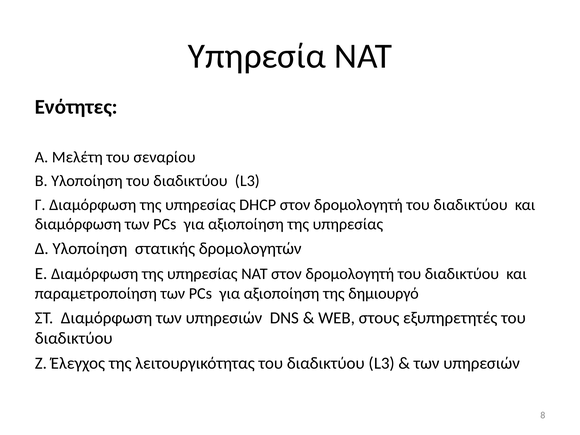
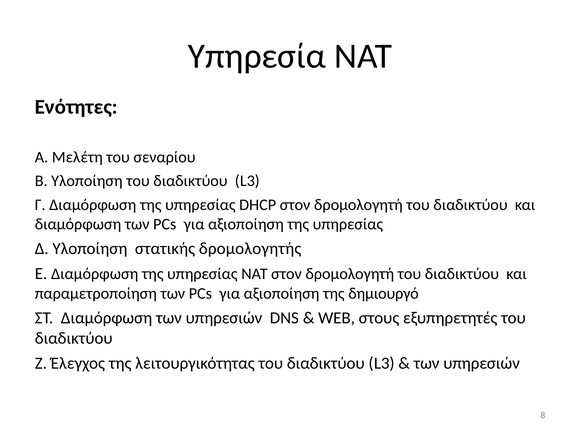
δρομολογητών: δρομολογητών -> δρομολογητής
